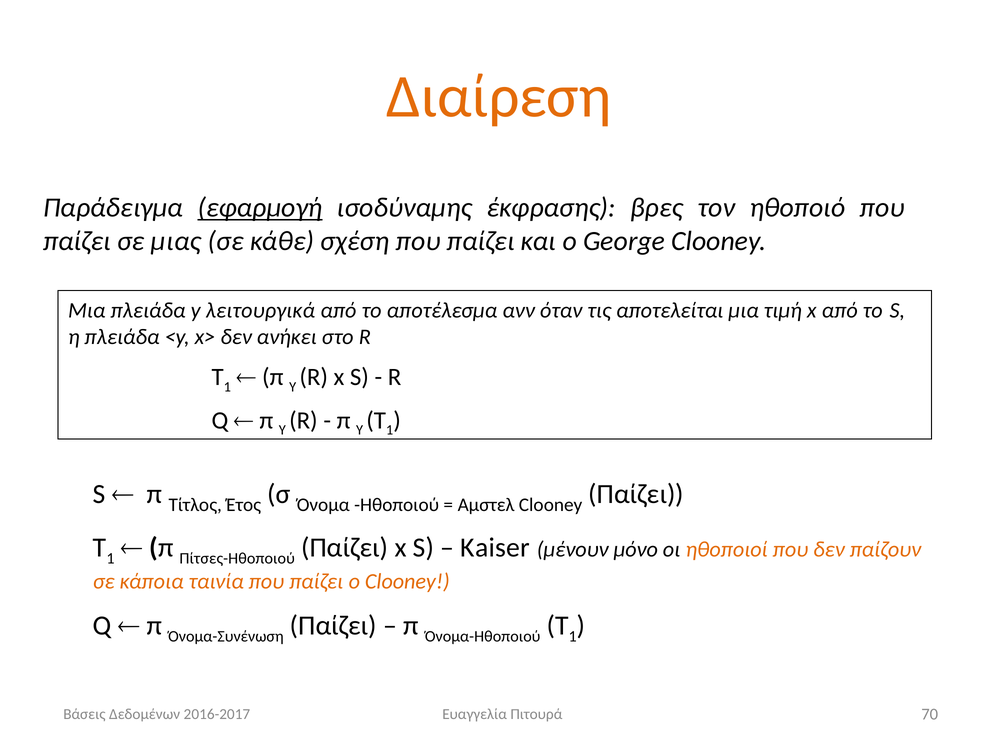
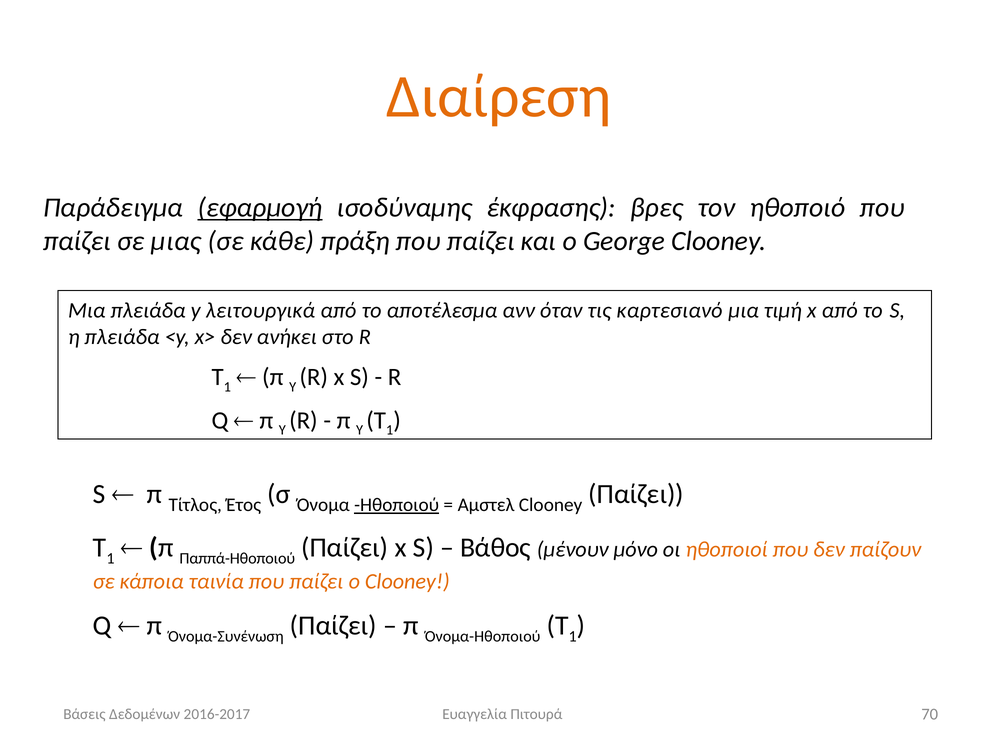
σχέση: σχέση -> πράξη
αποτελείται: αποτελείται -> καρτεσιανό
Ηθοποιού underline: none -> present
Πίτσες-Ηθοποιού: Πίτσες-Ηθοποιού -> Παππά-Ηθοποιού
Kaiser: Kaiser -> Βάθος
